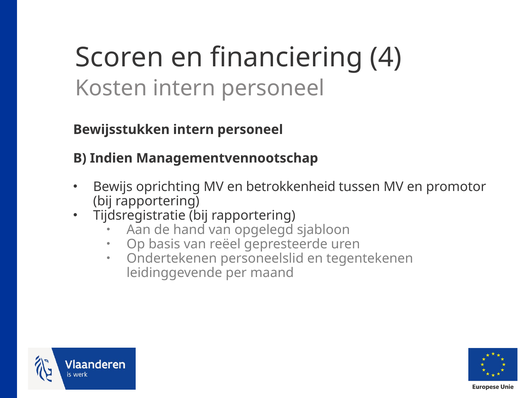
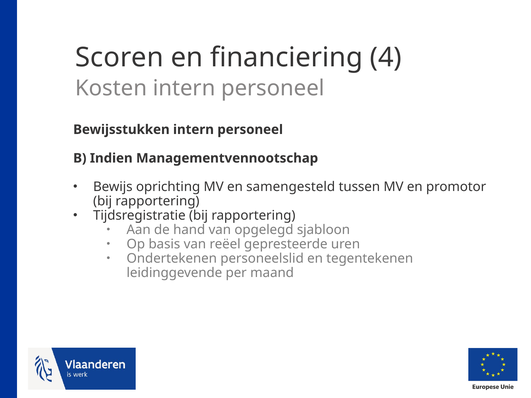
betrokkenheid: betrokkenheid -> samengesteld
